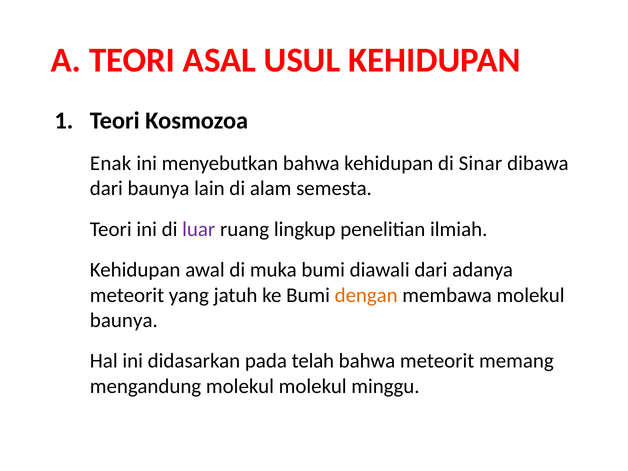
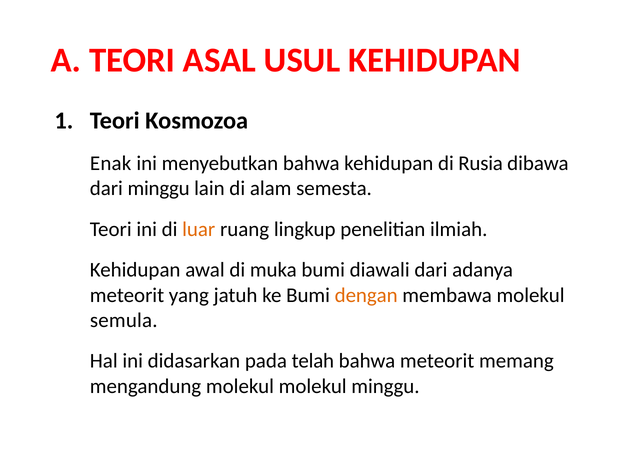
Sinar: Sinar -> Rusia
dari baunya: baunya -> minggu
luar colour: purple -> orange
baunya at (124, 320): baunya -> semula
